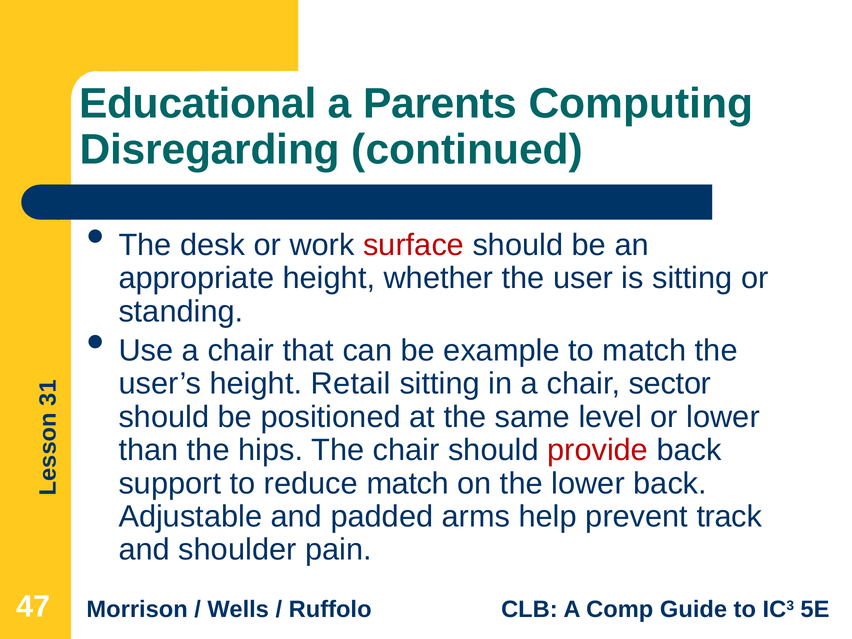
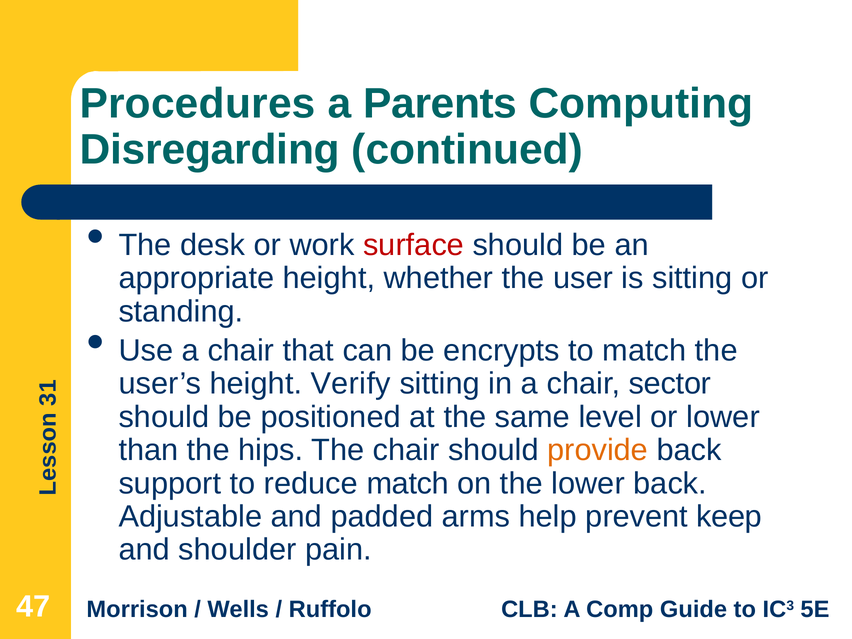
Educational: Educational -> Procedures
example: example -> encrypts
Retail: Retail -> Verify
provide colour: red -> orange
track: track -> keep
